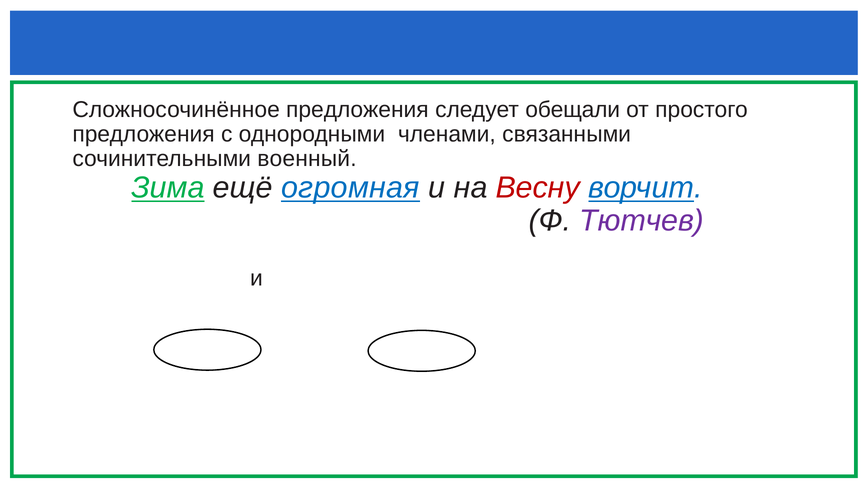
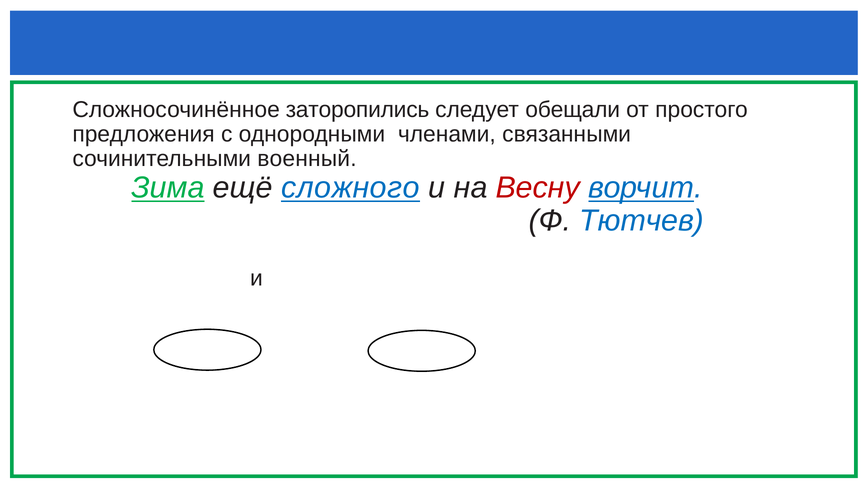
Сложносочинённое предложения: предложения -> заторопились
огромная: огромная -> сложного
Тютчев colour: purple -> blue
